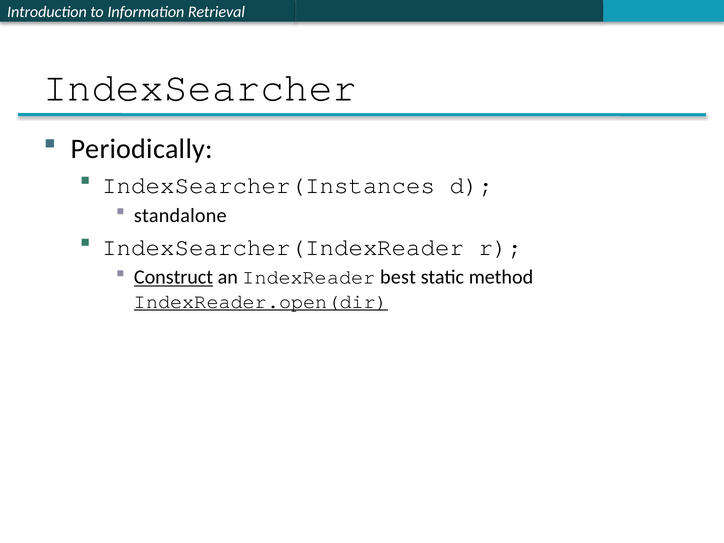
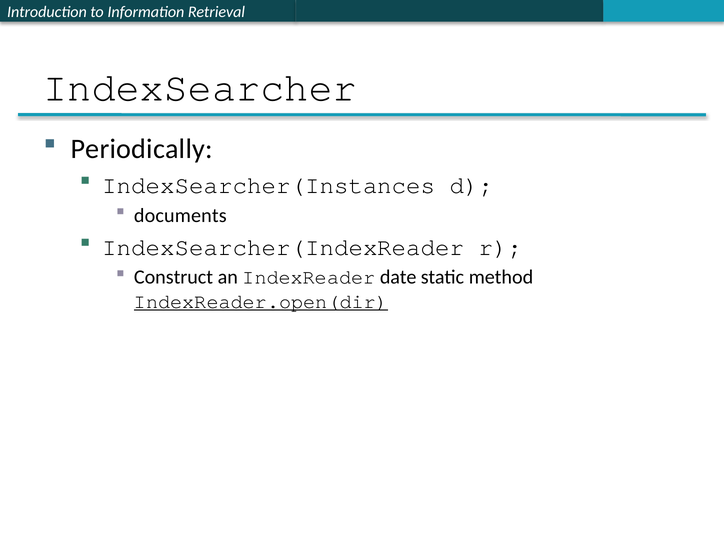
standalone: standalone -> documents
Construct underline: present -> none
best: best -> date
